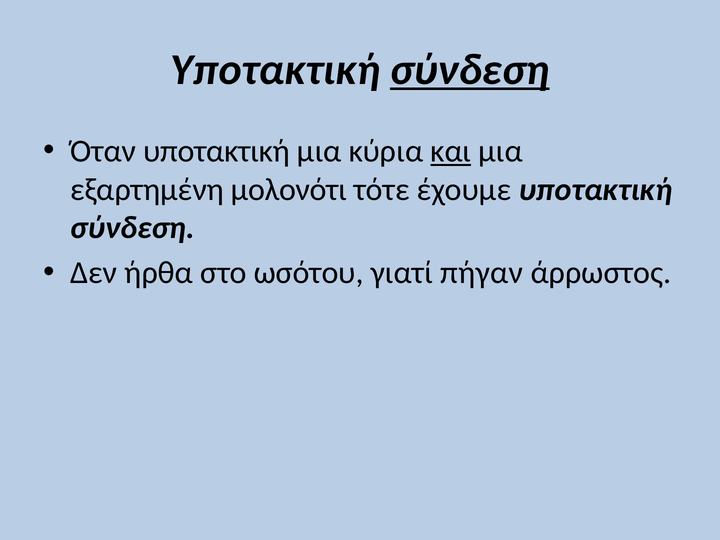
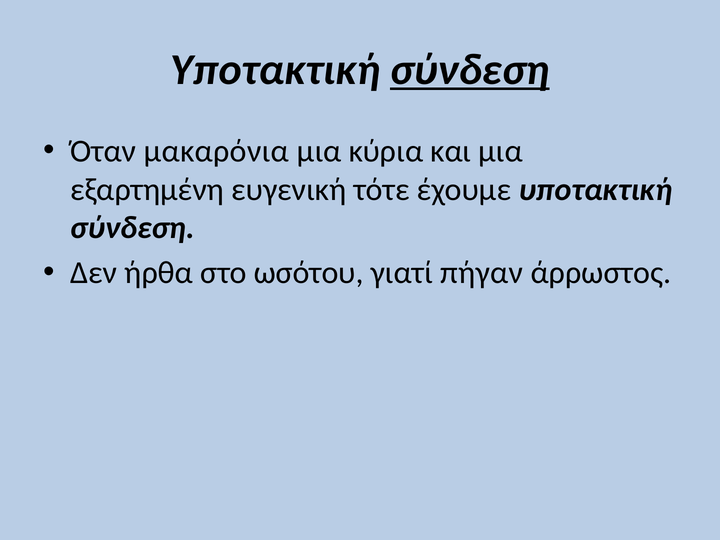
Όταν υποτακτική: υποτακτική -> μακαρόνια
και underline: present -> none
μολονότι: μολονότι -> ευγενική
